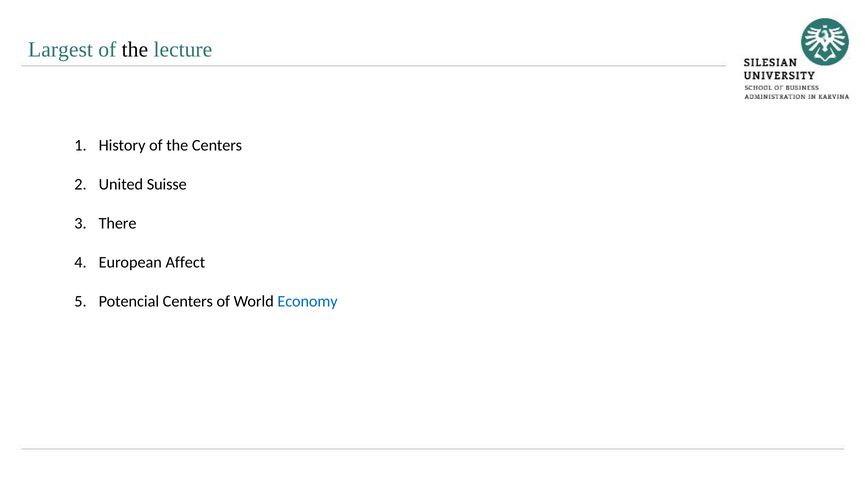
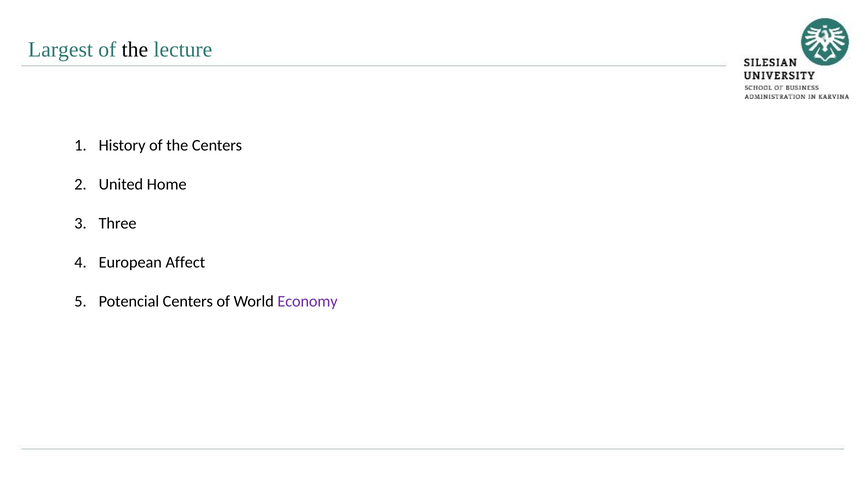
Suisse: Suisse -> Home
There: There -> Three
Economy colour: blue -> purple
